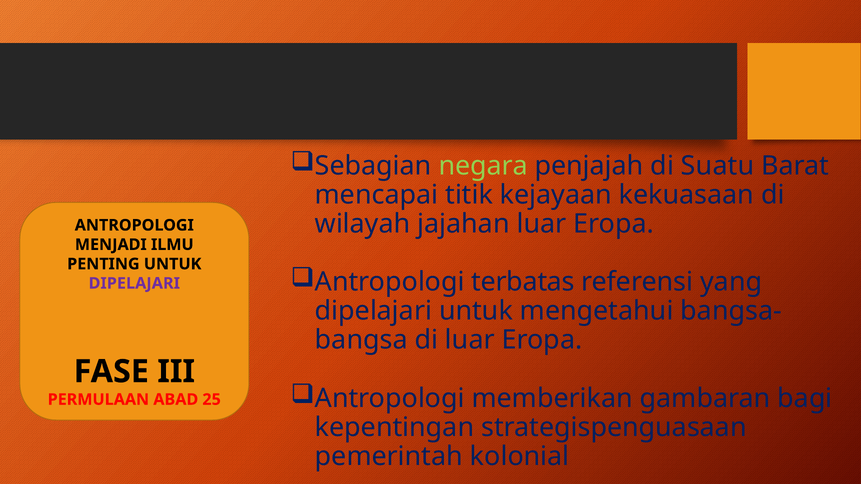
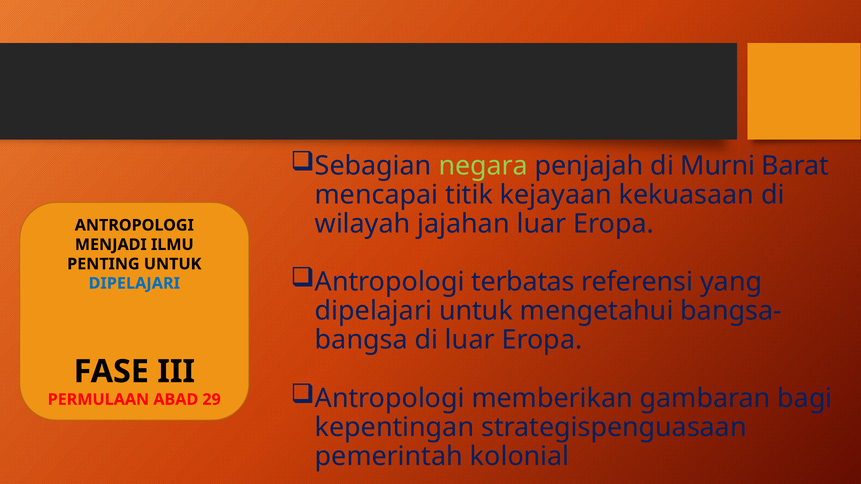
Suatu: Suatu -> Murni
DIPELAJARI at (134, 284) colour: purple -> blue
25: 25 -> 29
